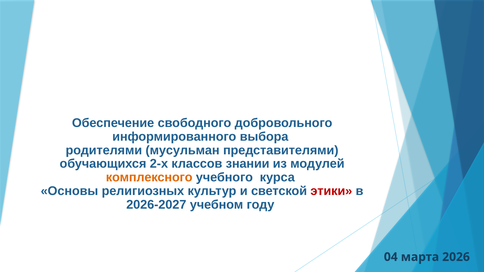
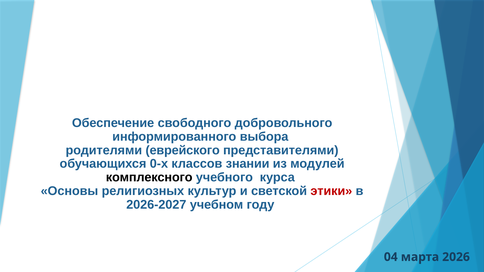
мусульман: мусульман -> еврейского
2-х: 2-х -> 0-х
комплексного colour: orange -> black
